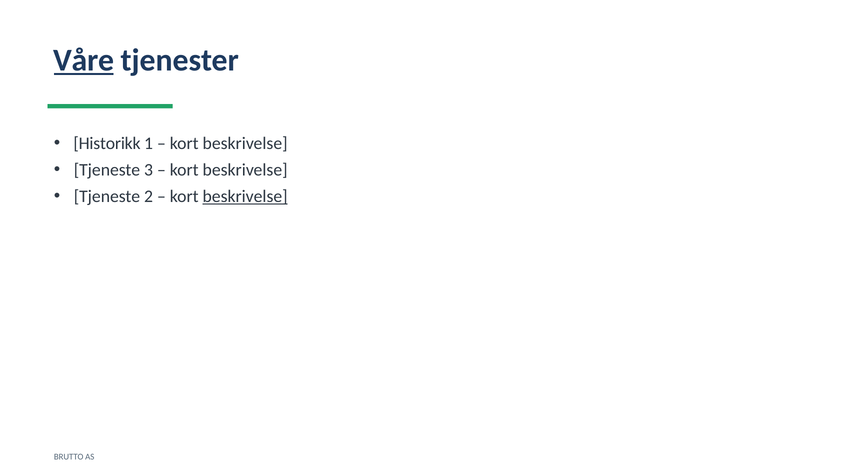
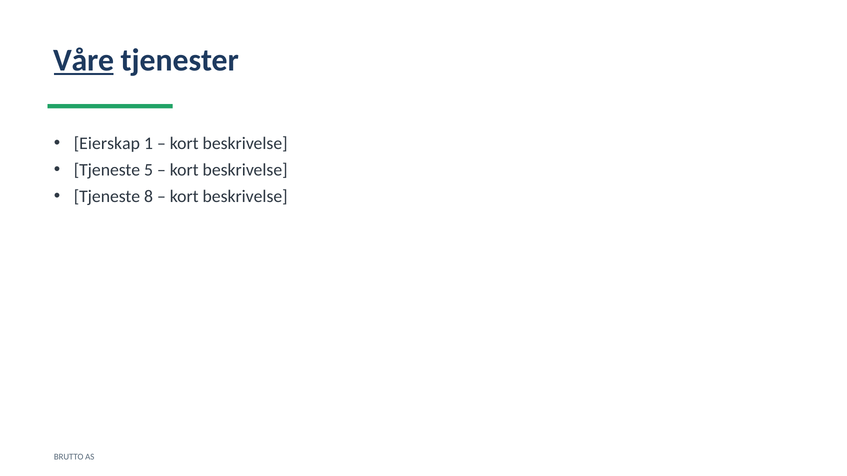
Historikk: Historikk -> Eierskap
3: 3 -> 5
2: 2 -> 8
beskrivelse at (245, 196) underline: present -> none
